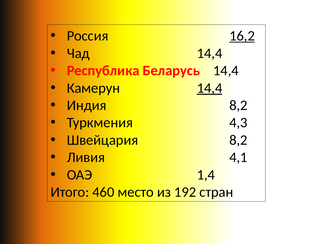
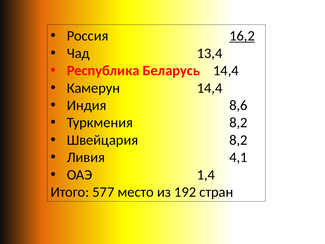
Чад 14,4: 14,4 -> 13,4
14,4 at (210, 88) underline: present -> none
Индия 8,2: 8,2 -> 8,6
Туркмения 4,3: 4,3 -> 8,2
460: 460 -> 577
